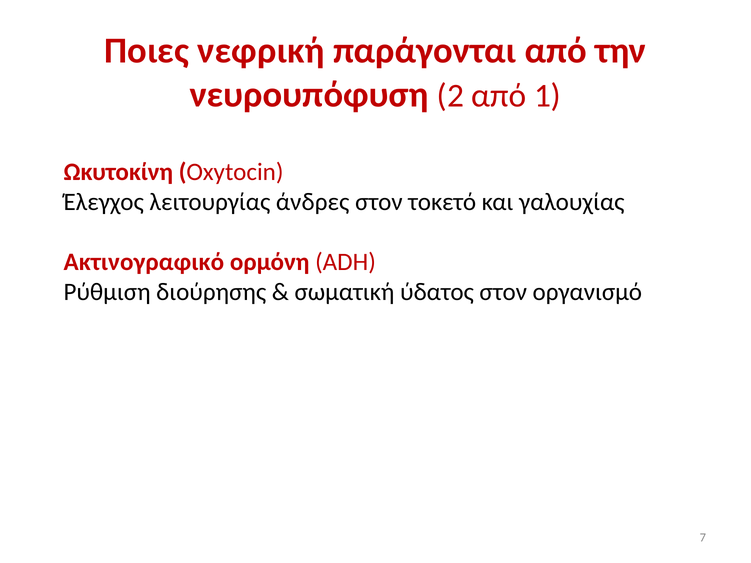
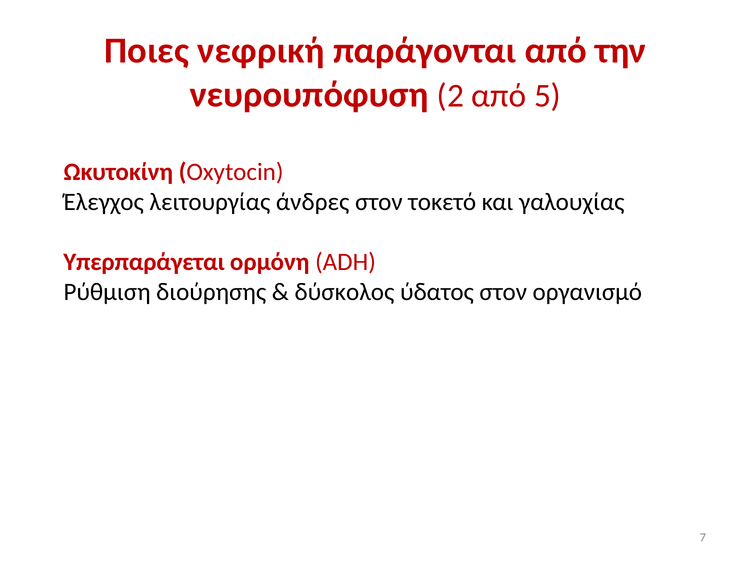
1: 1 -> 5
Ακτινογραφικό: Ακτινογραφικό -> Υπερπαράγεται
σωματική: σωματική -> δύσκολος
